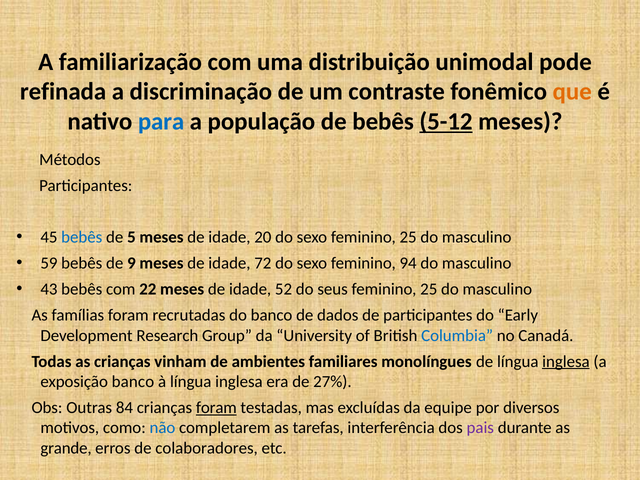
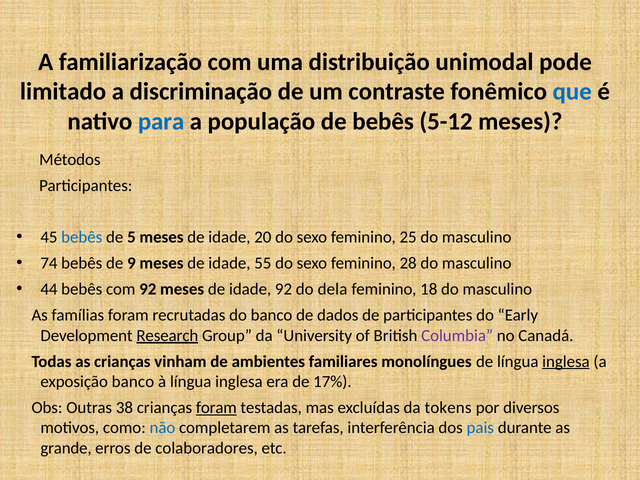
refinada: refinada -> limitado
que colour: orange -> blue
5-12 underline: present -> none
59: 59 -> 74
72: 72 -> 55
94: 94 -> 28
43: 43 -> 44
com 22: 22 -> 92
idade 52: 52 -> 92
seus: seus -> dela
25 at (429, 289): 25 -> 18
Research underline: none -> present
Columbia colour: blue -> purple
27%: 27% -> 17%
84: 84 -> 38
equipe: equipe -> tokens
pais colour: purple -> blue
